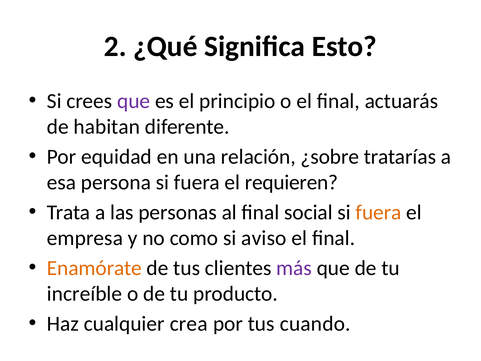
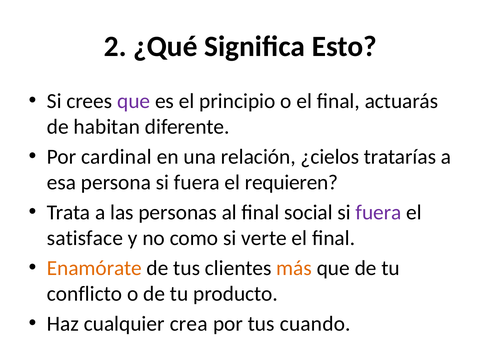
equidad: equidad -> cardinal
¿sobre: ¿sobre -> ¿cielos
fuera at (378, 212) colour: orange -> purple
empresa: empresa -> satisface
aviso: aviso -> verte
más colour: purple -> orange
increíble: increíble -> conflicto
